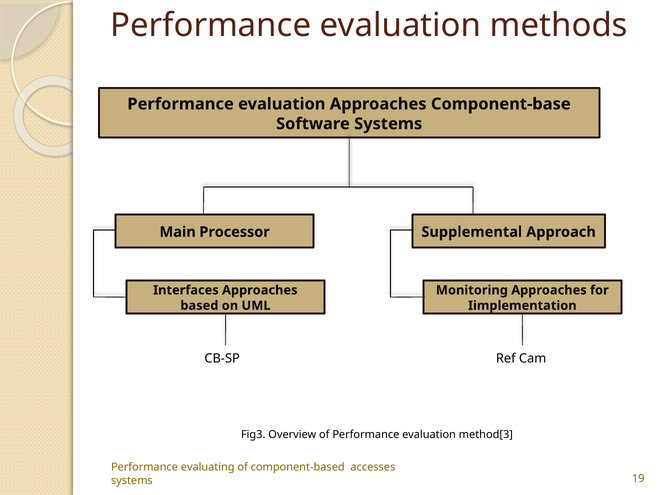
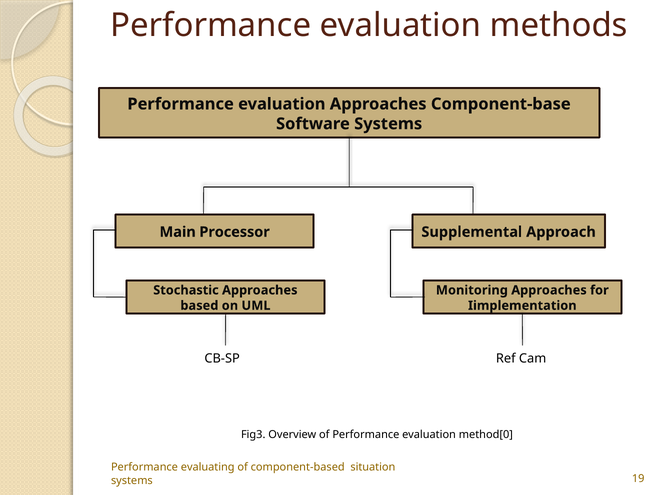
Interfaces: Interfaces -> Stochastic
method[3: method[3 -> method[0
accesses: accesses -> situation
